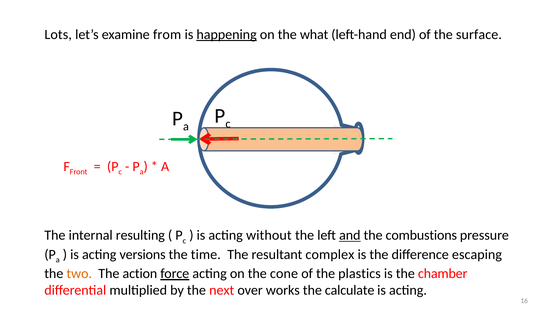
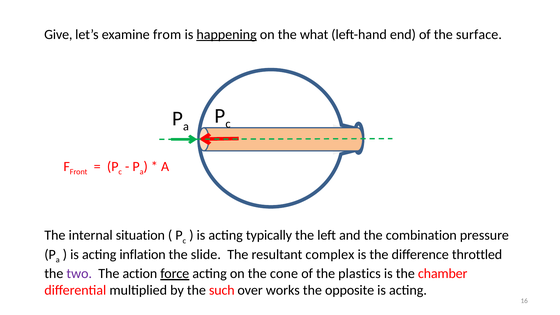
Lots: Lots -> Give
resulting: resulting -> situation
without: without -> typically
and underline: present -> none
combustions: combustions -> combination
versions: versions -> inflation
time: time -> slide
escaping: escaping -> throttled
two colour: orange -> purple
next: next -> such
calculate: calculate -> opposite
